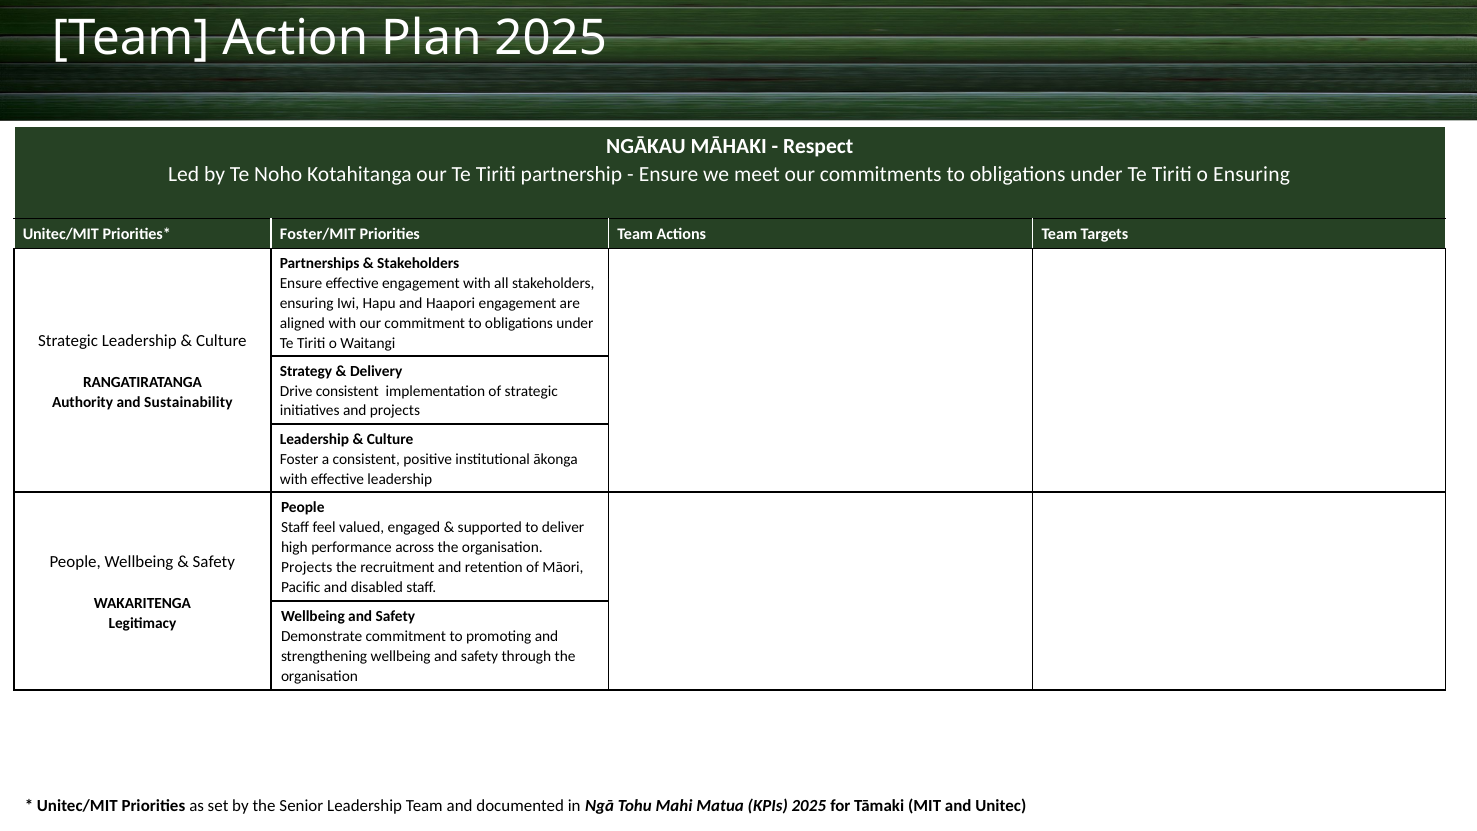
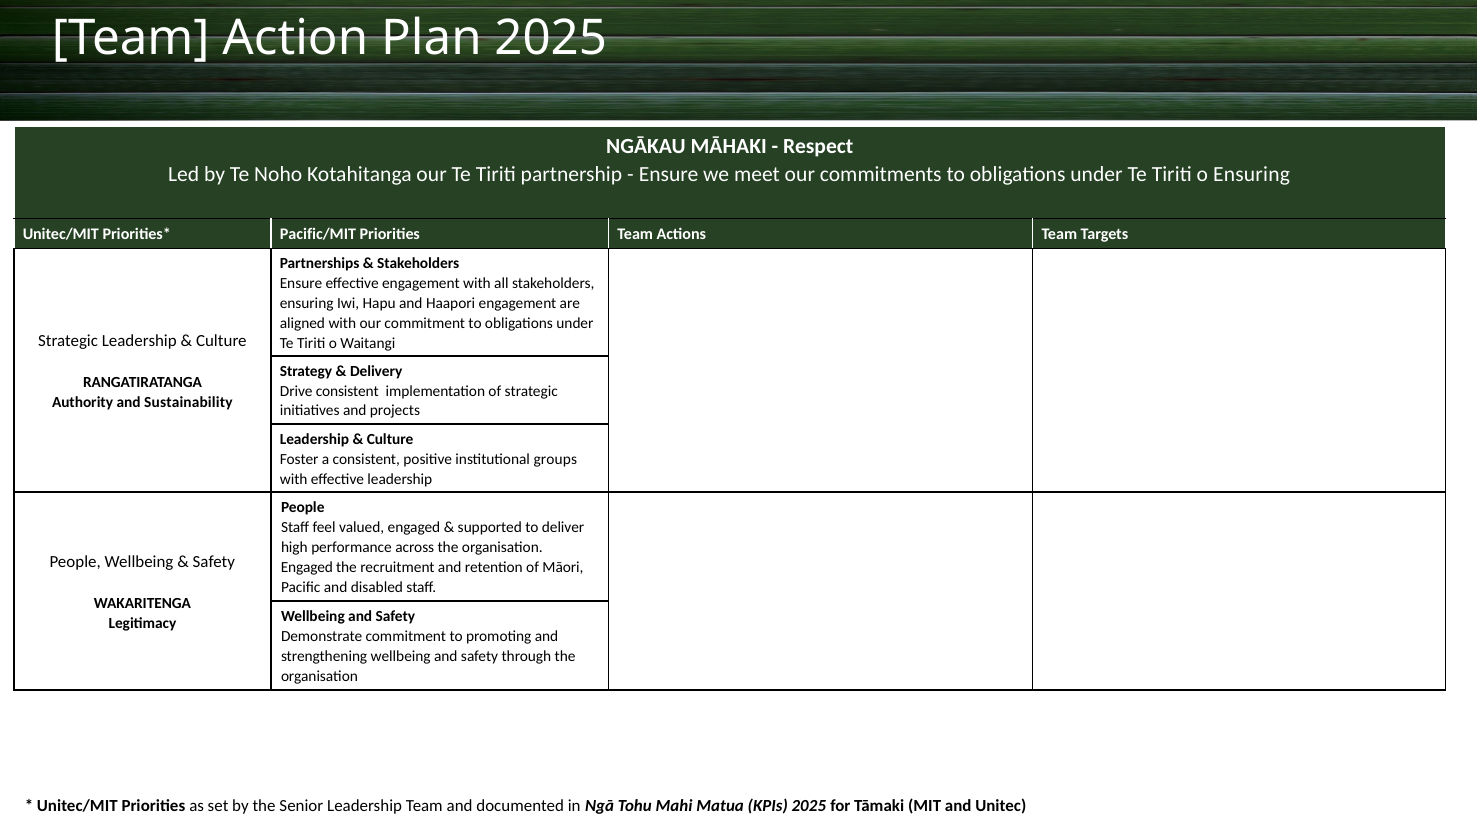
Foster/MIT: Foster/MIT -> Pacific/MIT
ākonga: ākonga -> groups
Projects at (307, 568): Projects -> Engaged
